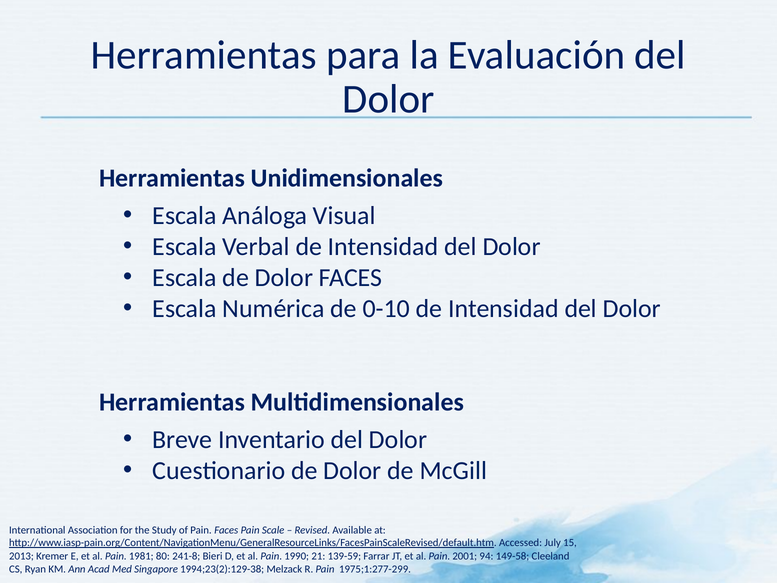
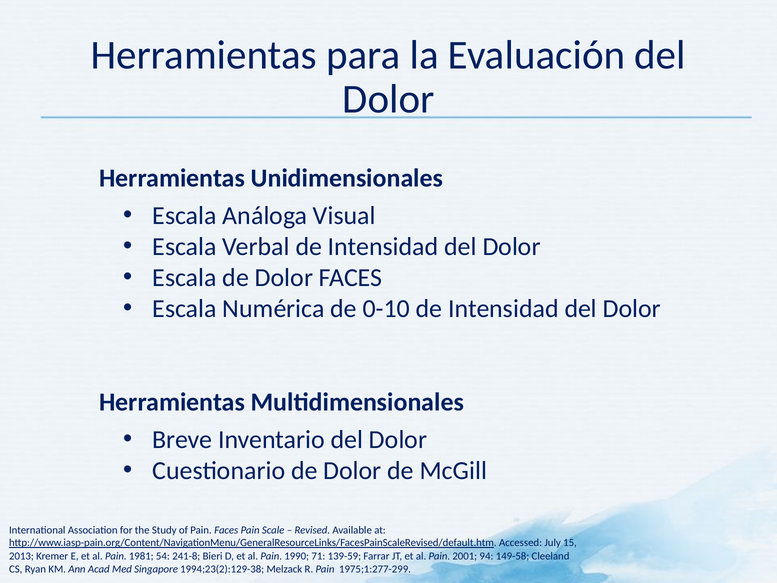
80: 80 -> 54
21: 21 -> 71
